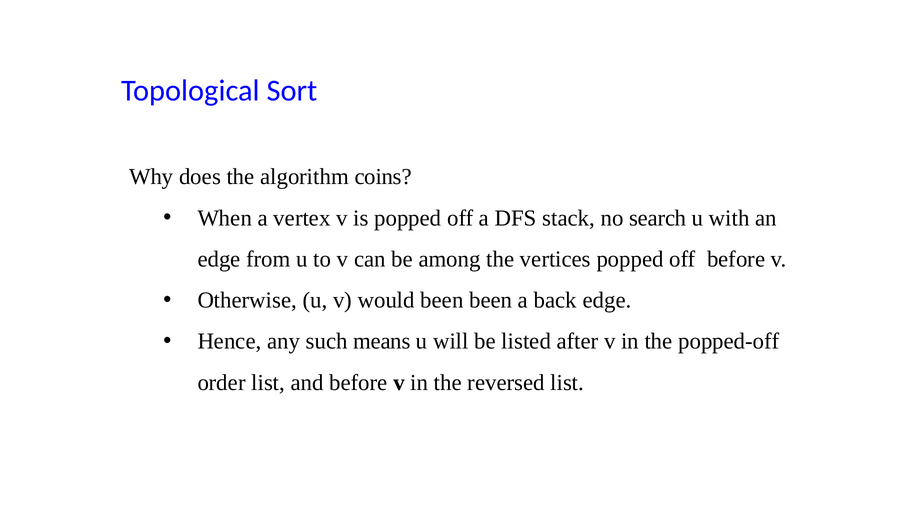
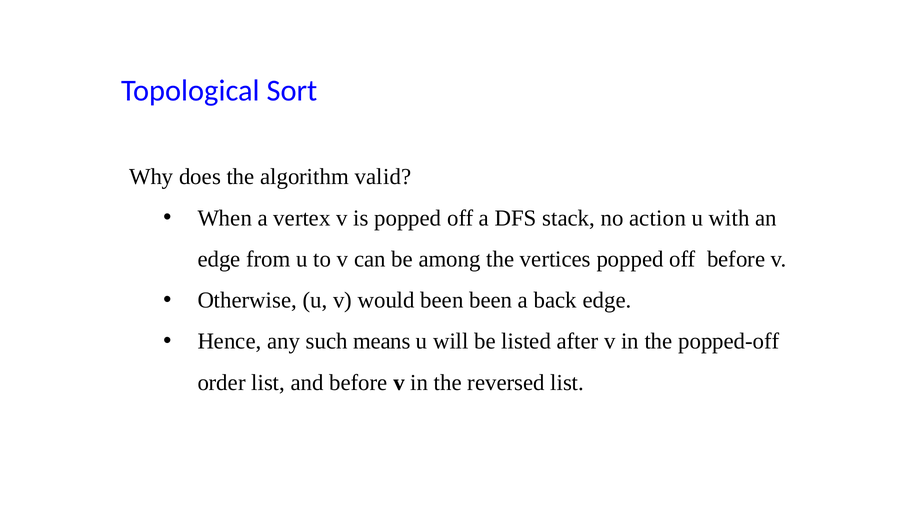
coins: coins -> valid
search: search -> action
